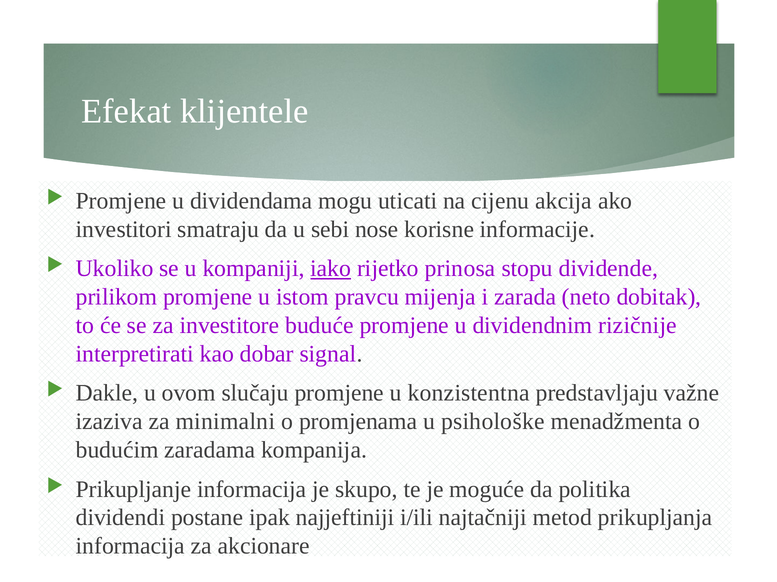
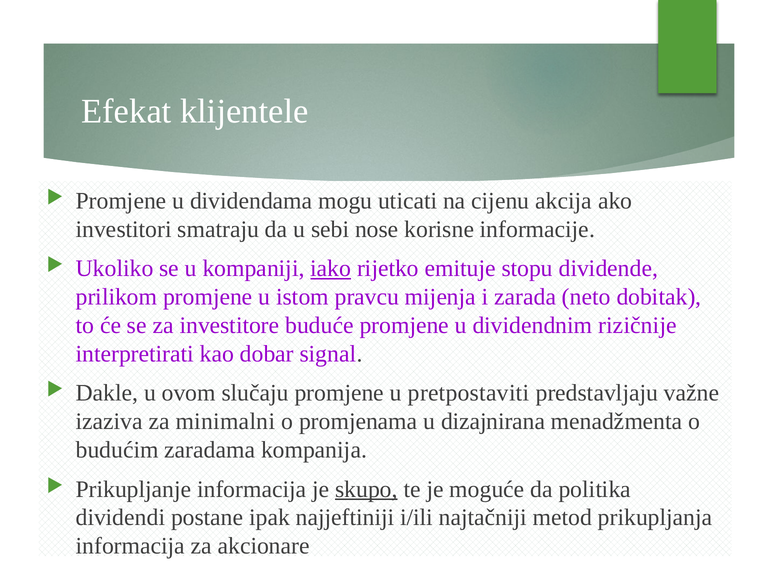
prinosa: prinosa -> emituje
konzistentna: konzistentna -> pretpostaviti
psihološke: psihološke -> dizajnirana
skupo underline: none -> present
